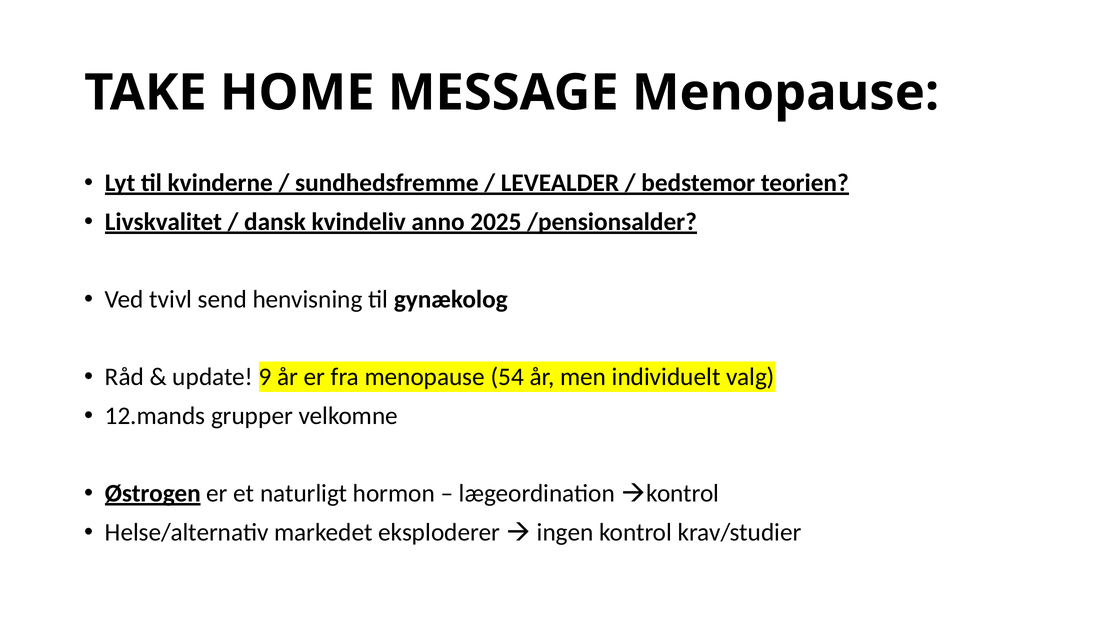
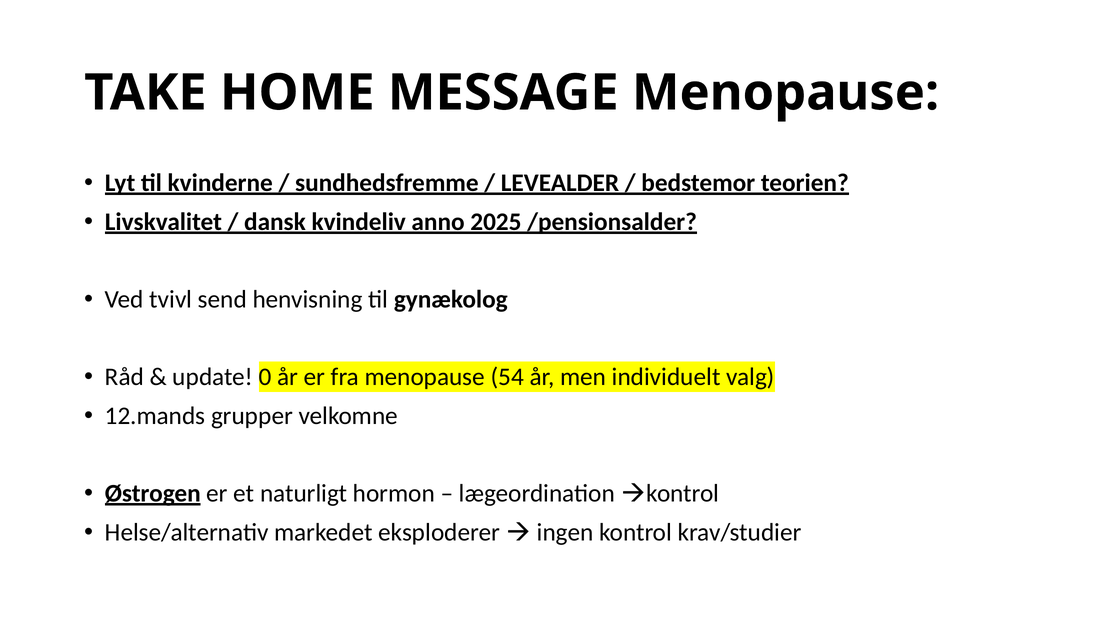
9: 9 -> 0
